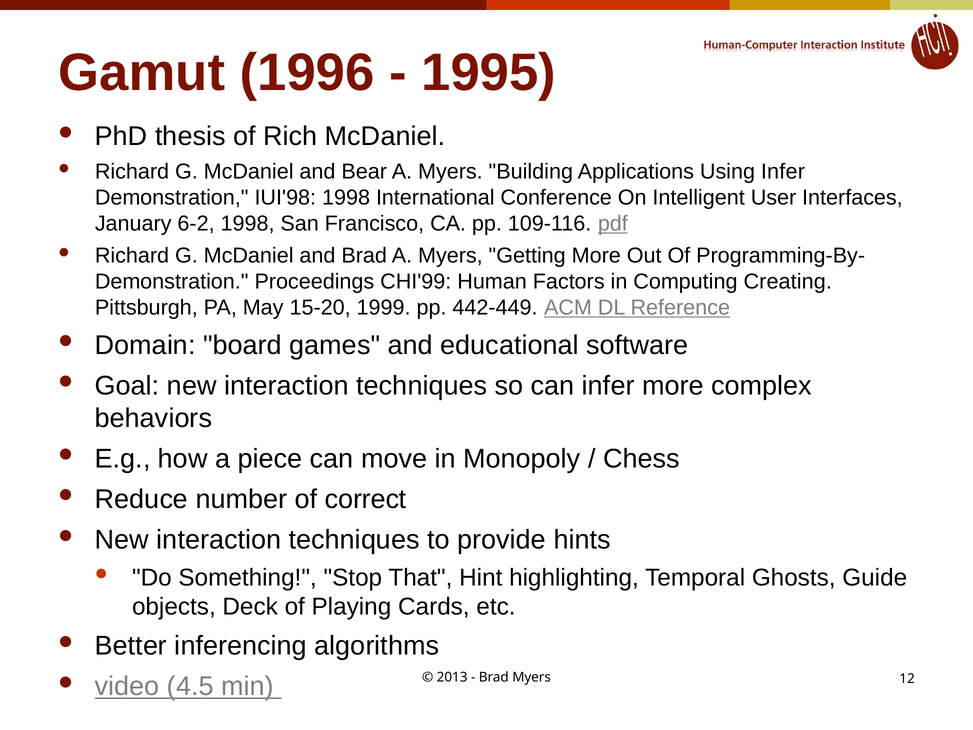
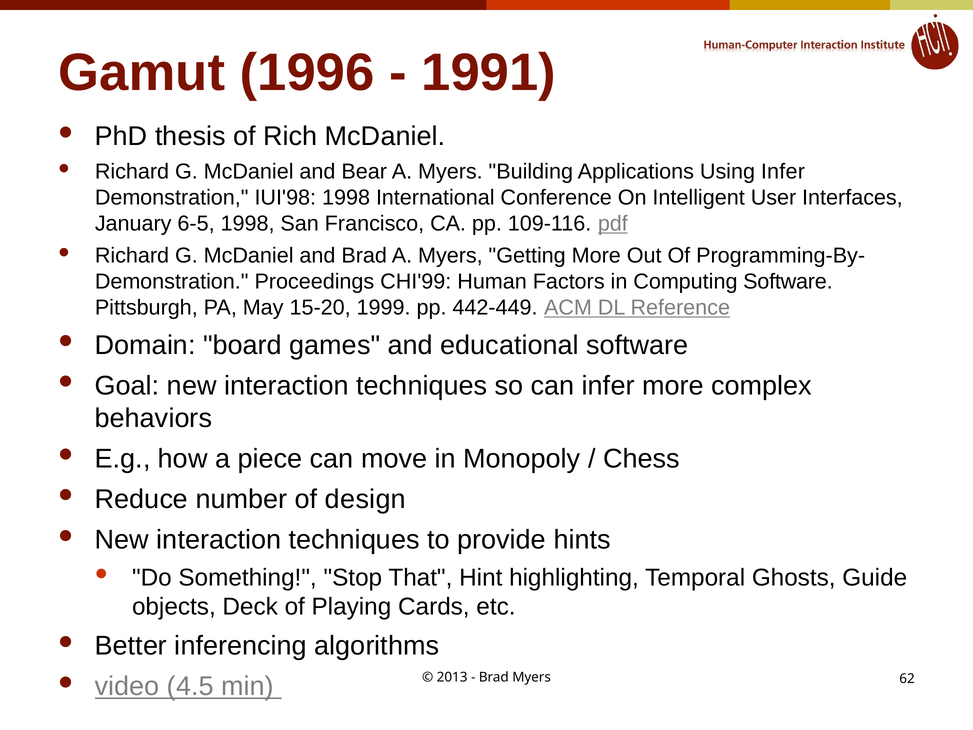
1995: 1995 -> 1991
6-2: 6-2 -> 6-5
Computing Creating: Creating -> Software
correct: correct -> design
12: 12 -> 62
